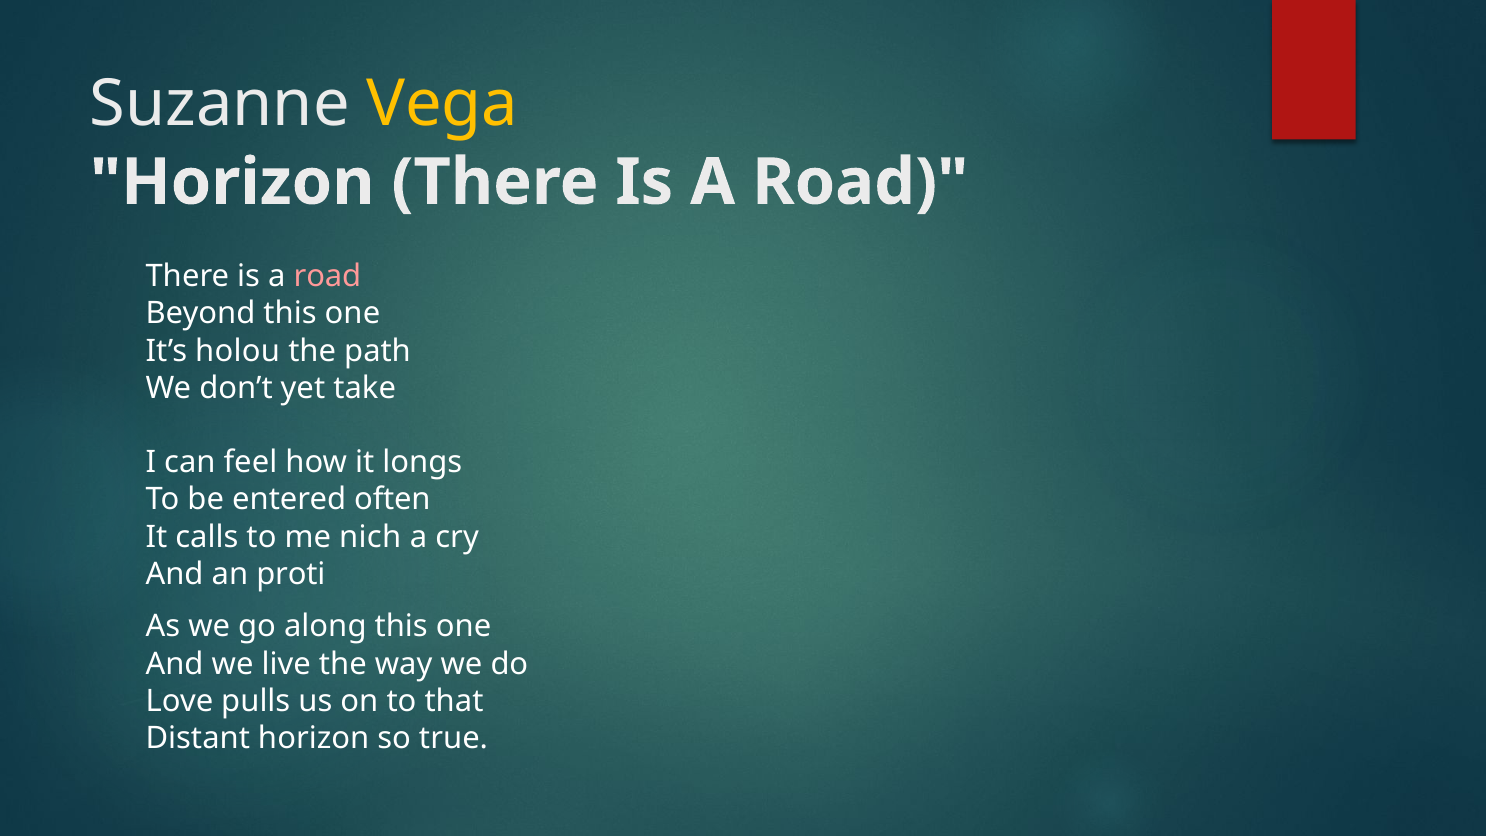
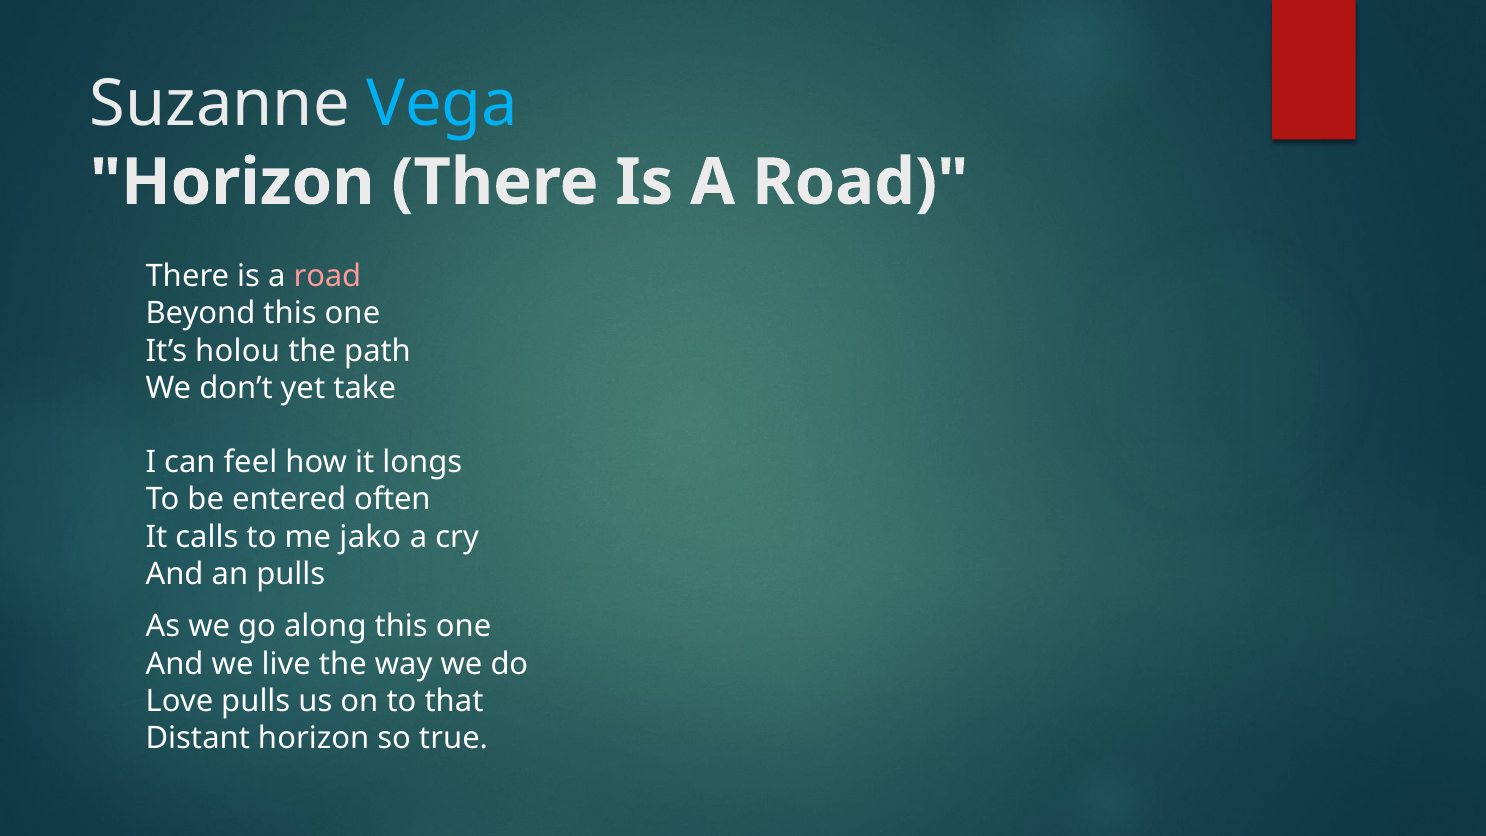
Vega colour: yellow -> light blue
nich: nich -> jako
an proti: proti -> pulls
